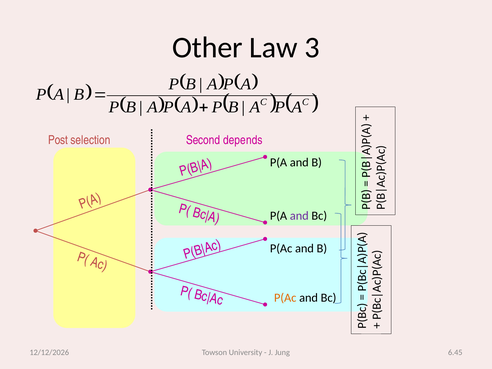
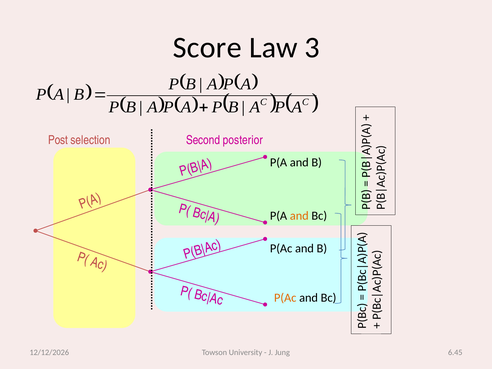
Other: Other -> Score
depends: depends -> posterior
and at (299, 216) colour: purple -> orange
